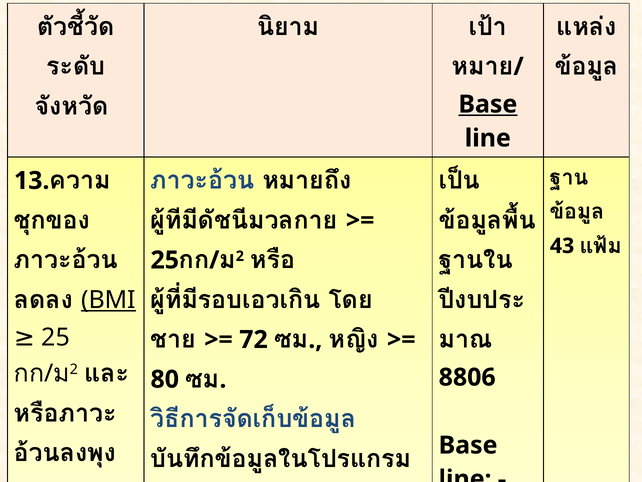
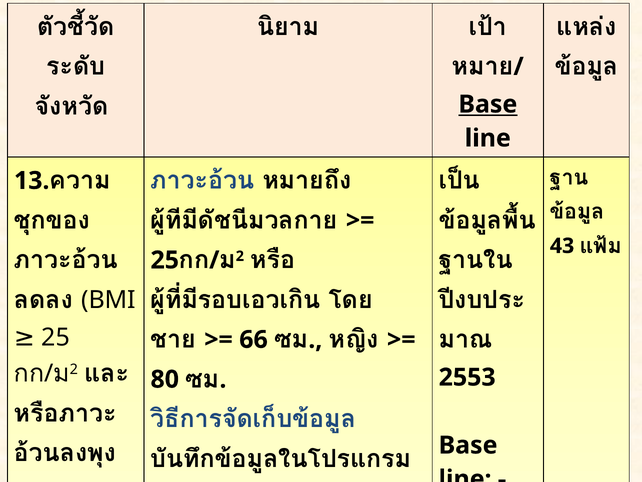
BMI underline: present -> none
72: 72 -> 66
8806: 8806 -> 2553
